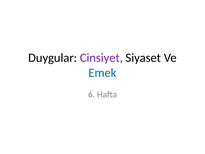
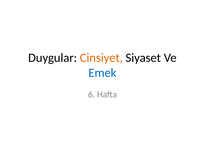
Cinsiyet colour: purple -> orange
